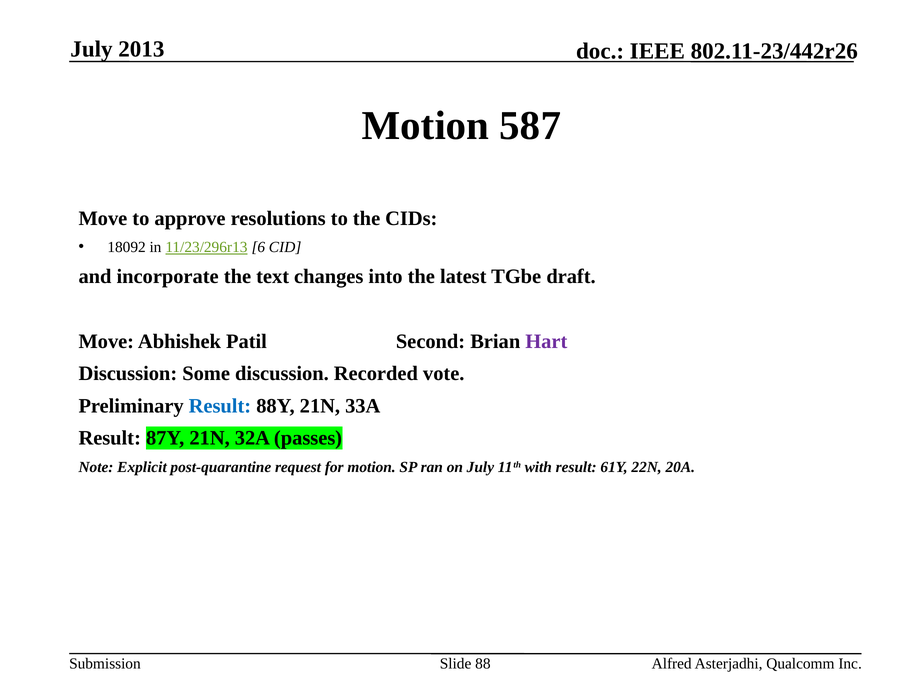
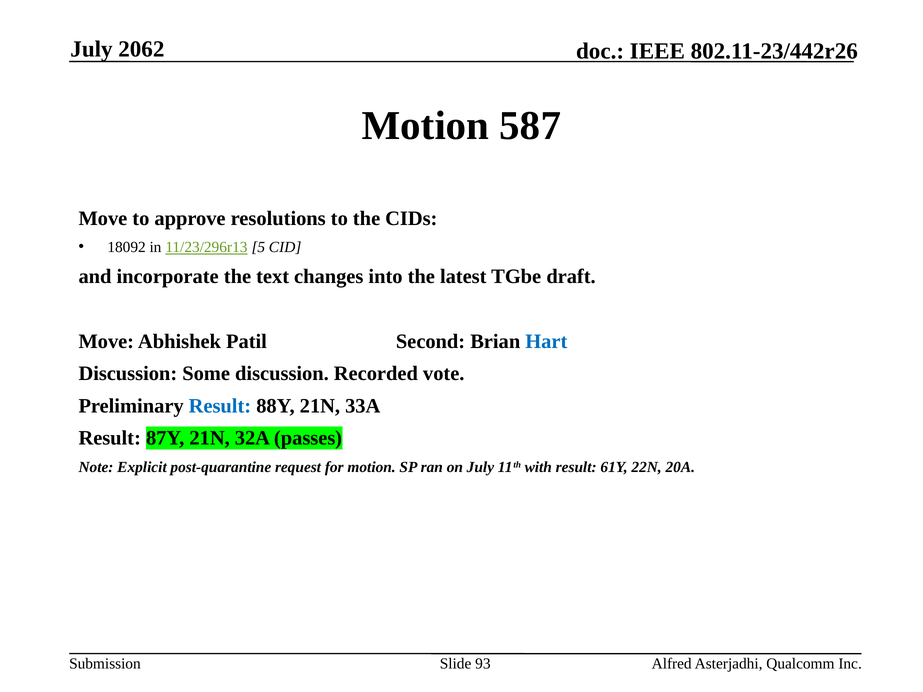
2013: 2013 -> 2062
6: 6 -> 5
Hart colour: purple -> blue
88: 88 -> 93
